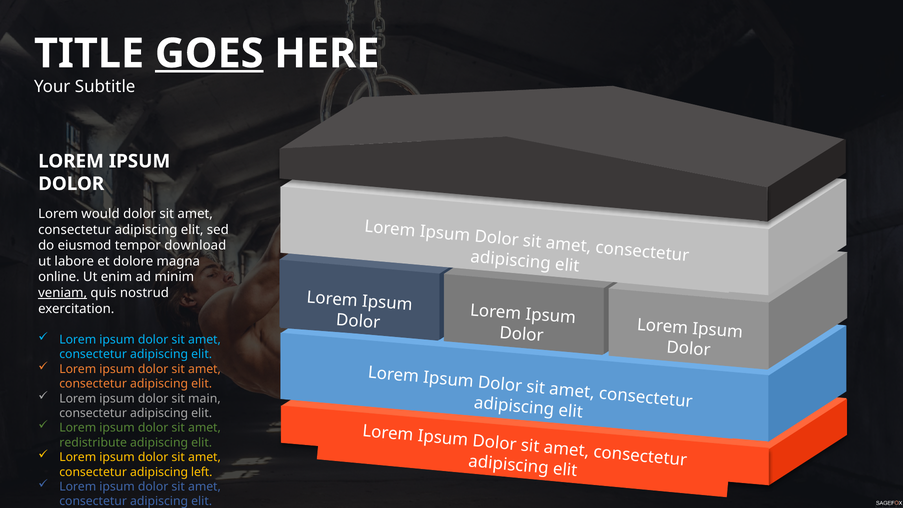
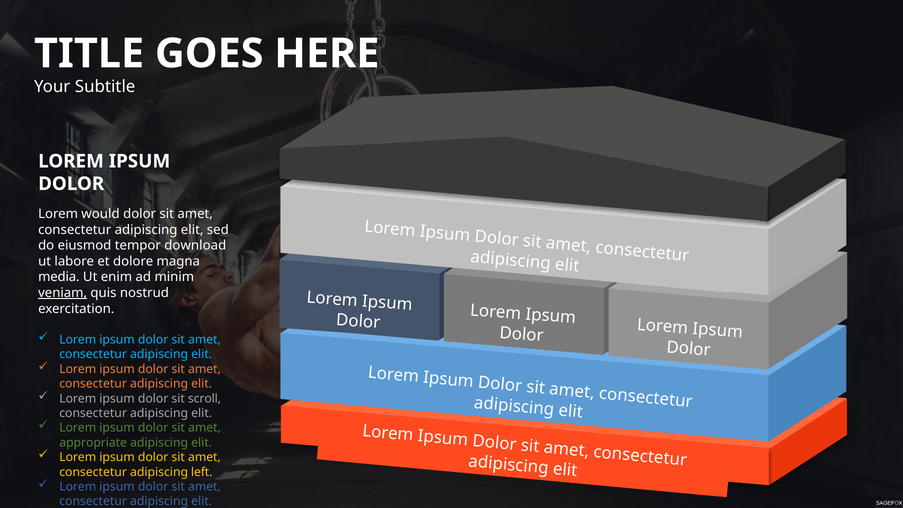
GOES underline: present -> none
online: online -> media
main: main -> scroll
redistribute: redistribute -> appropriate
